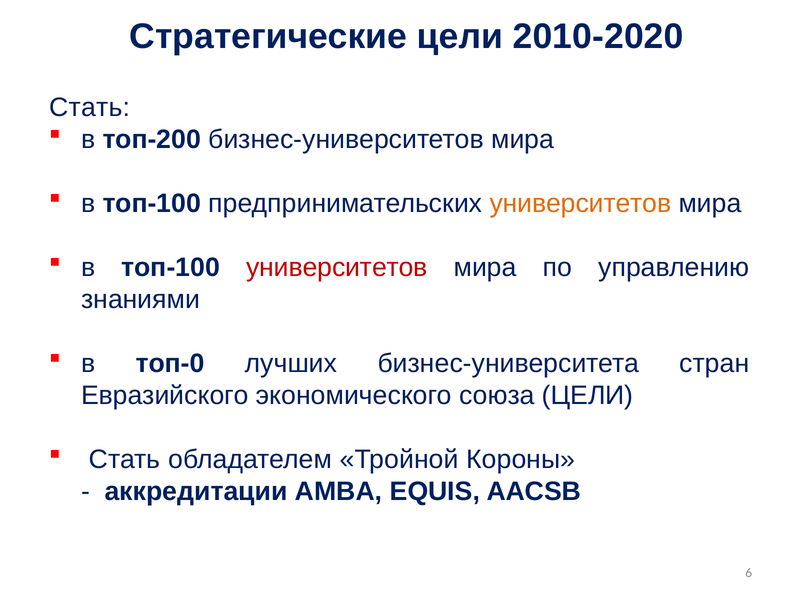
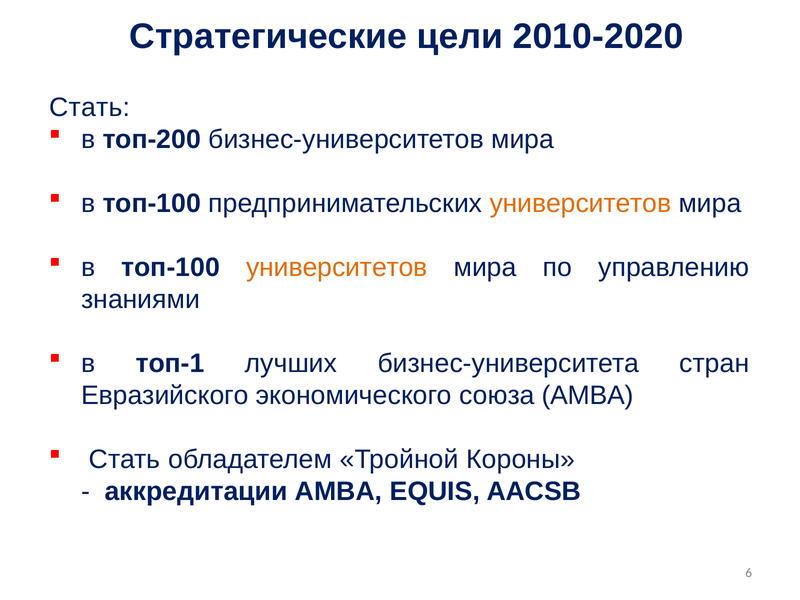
университетов at (337, 267) colour: red -> orange
топ-0: топ-0 -> топ-1
союза ЦЕЛИ: ЦЕЛИ -> AMBA
